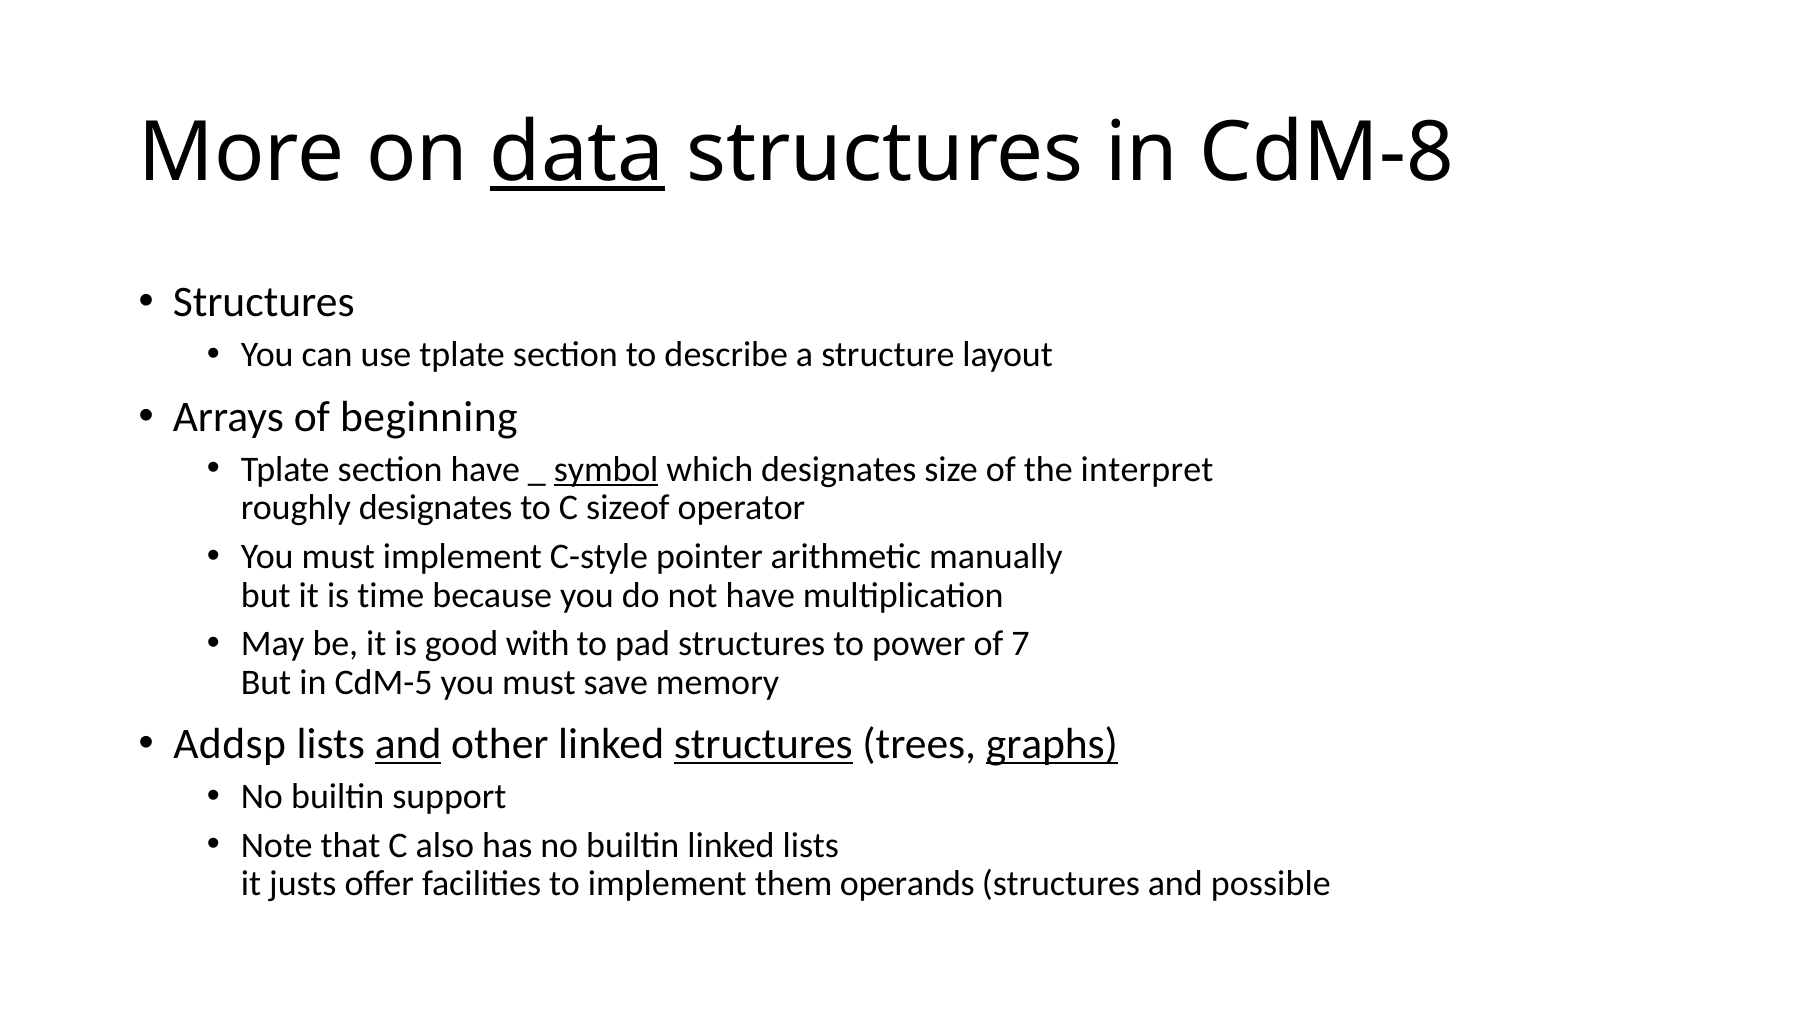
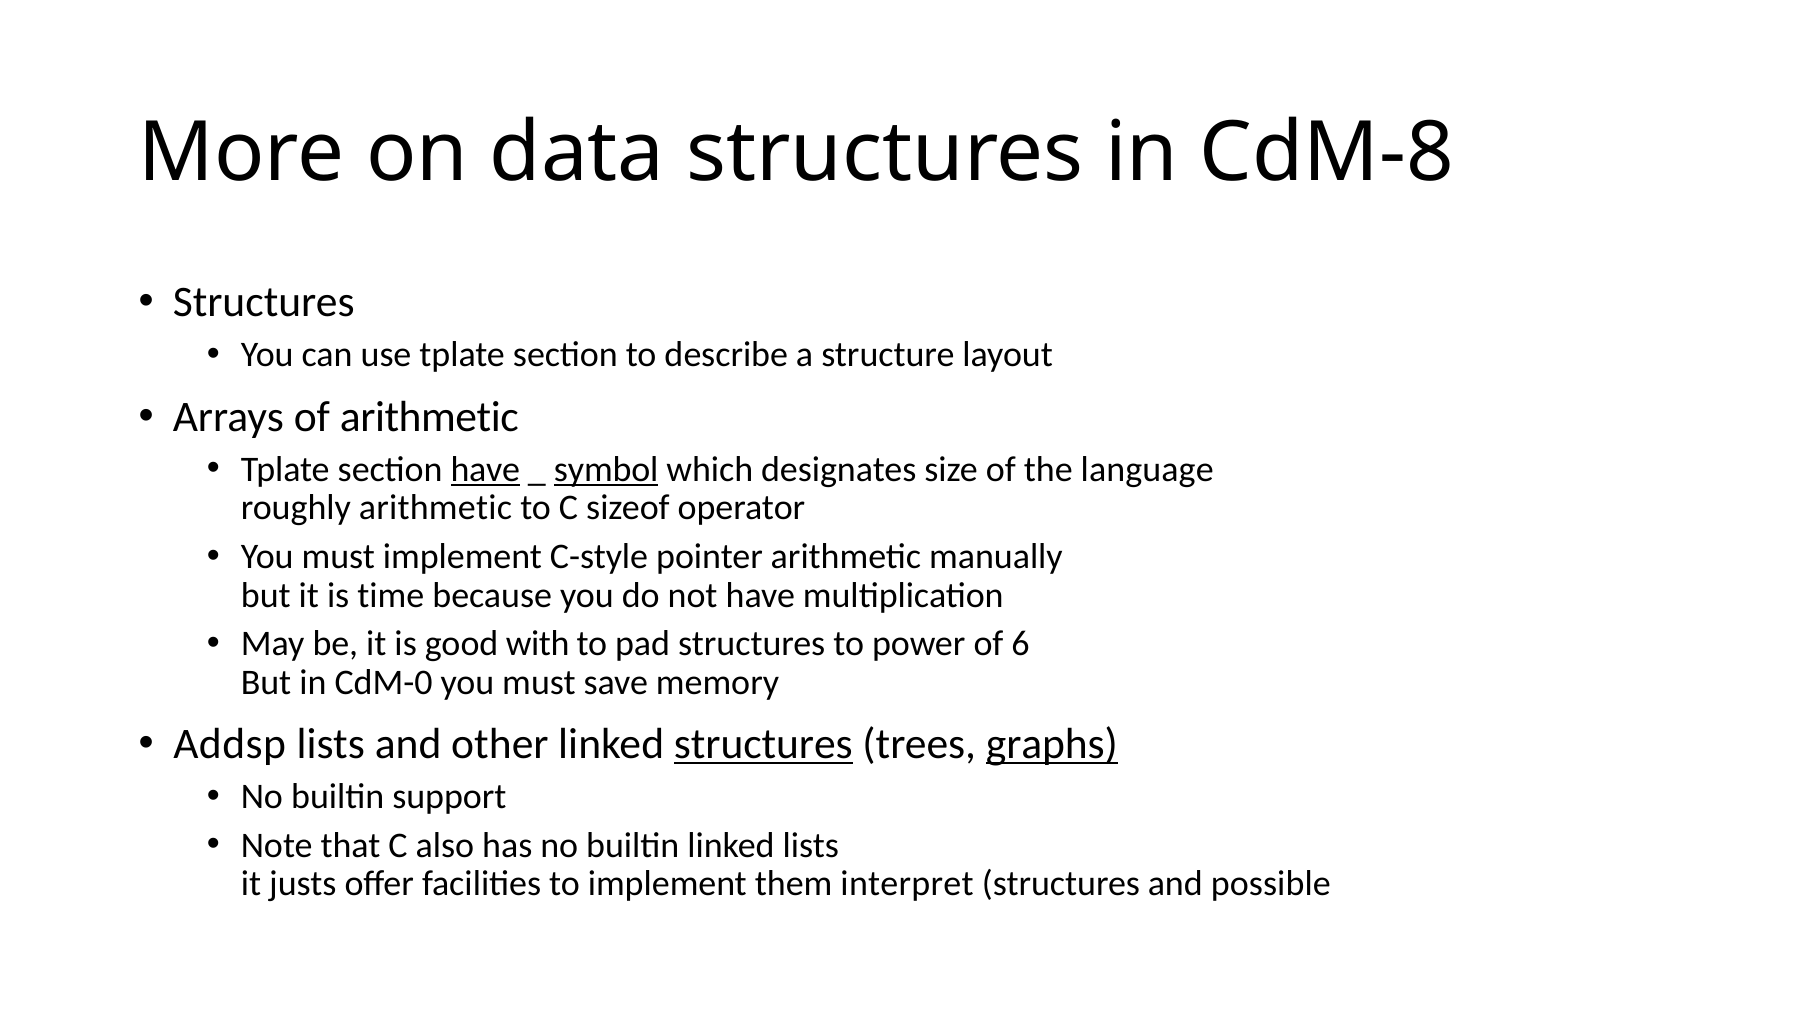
data underline: present -> none
of beginning: beginning -> arithmetic
have at (485, 469) underline: none -> present
interpret: interpret -> language
roughly designates: designates -> arithmetic
7: 7 -> 6
CdM-5: CdM-5 -> CdM-0
and at (408, 744) underline: present -> none
operands: operands -> interpret
